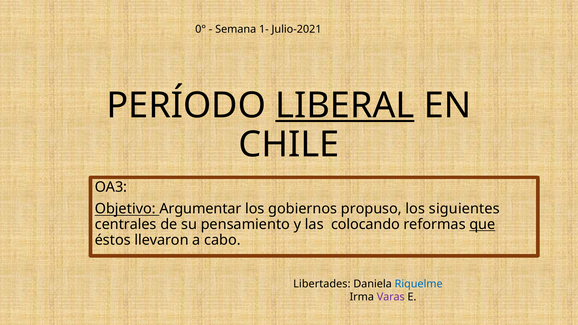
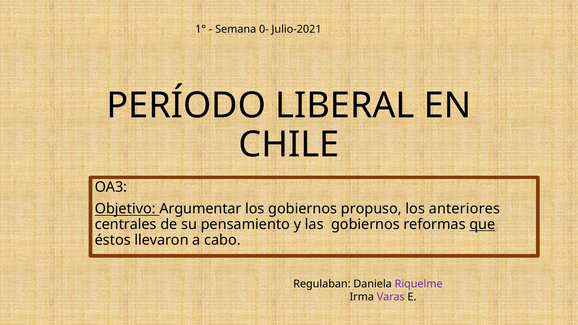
0°: 0° -> 1°
1-: 1- -> 0-
LIBERAL underline: present -> none
siguientes: siguientes -> anteriores
las colocando: colocando -> gobiernos
Libertades: Libertades -> Regulaban
Riquelme colour: blue -> purple
